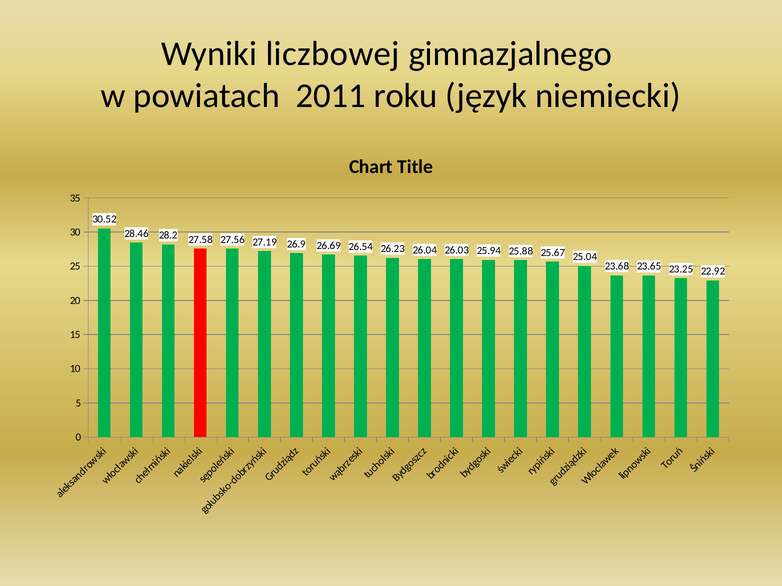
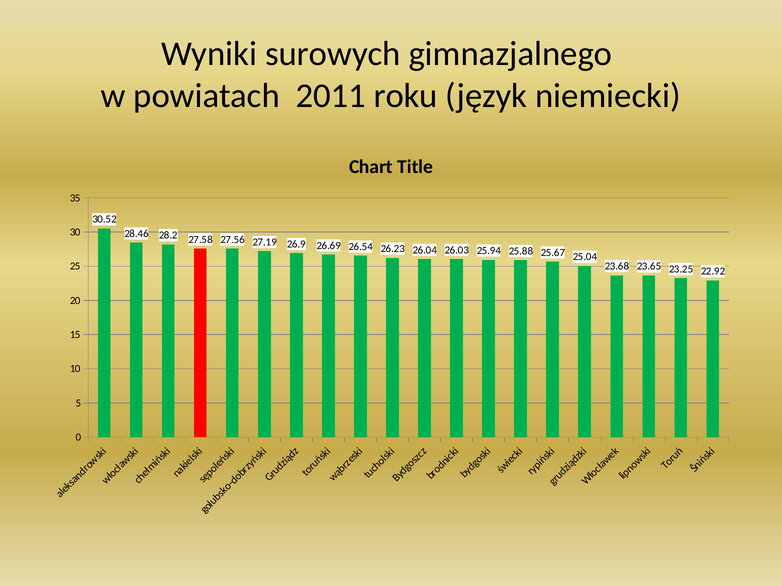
liczbowej: liczbowej -> surowych
